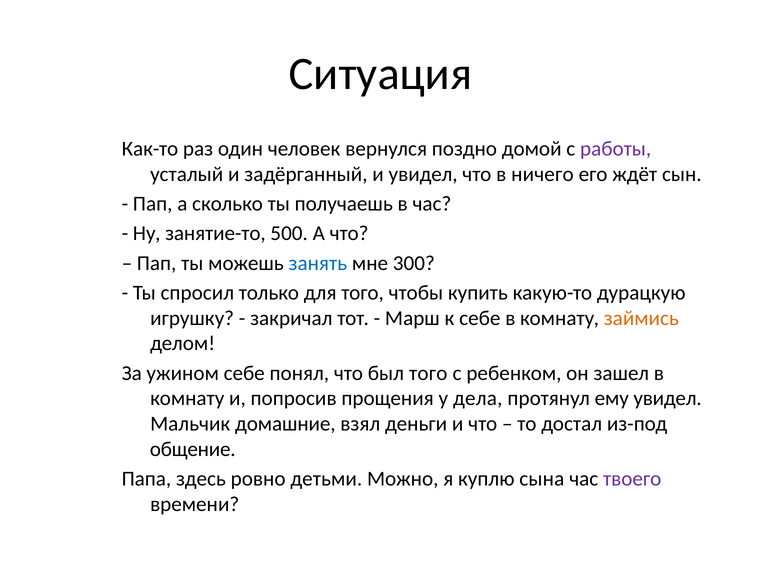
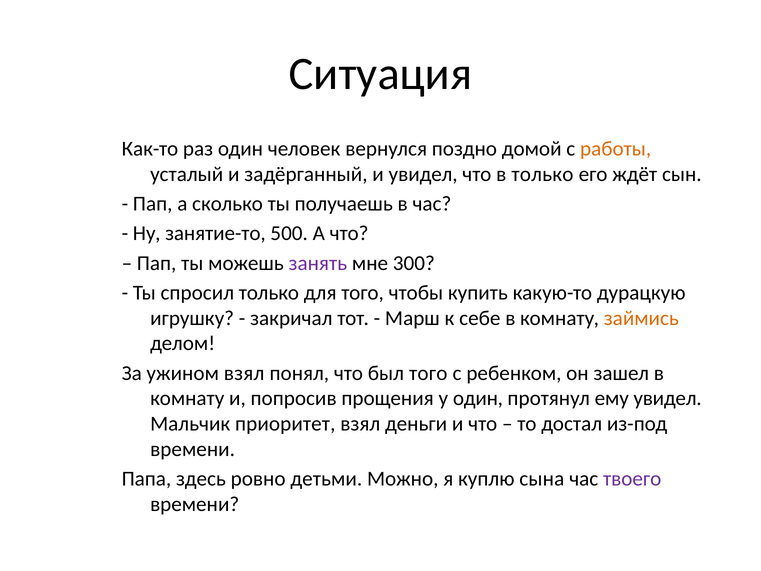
работы colour: purple -> orange
в ничего: ничего -> только
занять colour: blue -> purple
ужином себе: себе -> взял
у дела: дела -> один
домашние: домашние -> приоритет
общение at (193, 449): общение -> времени
